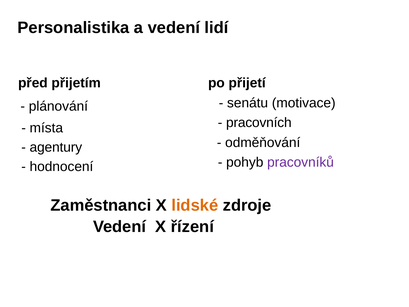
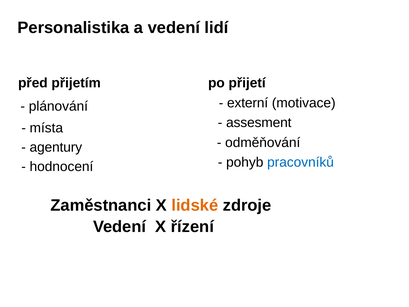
senátu: senátu -> externí
pracovních: pracovních -> assesment
pracovníků colour: purple -> blue
